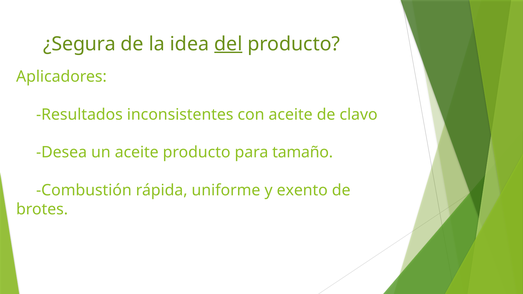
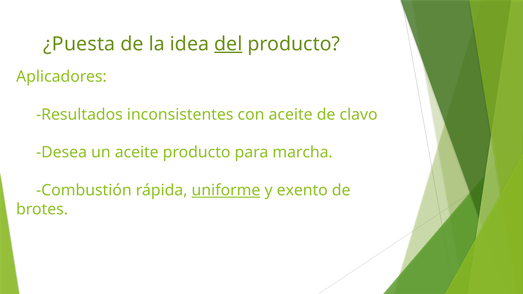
¿Segura: ¿Segura -> ¿Puesta
tamaño: tamaño -> marcha
uniforme underline: none -> present
